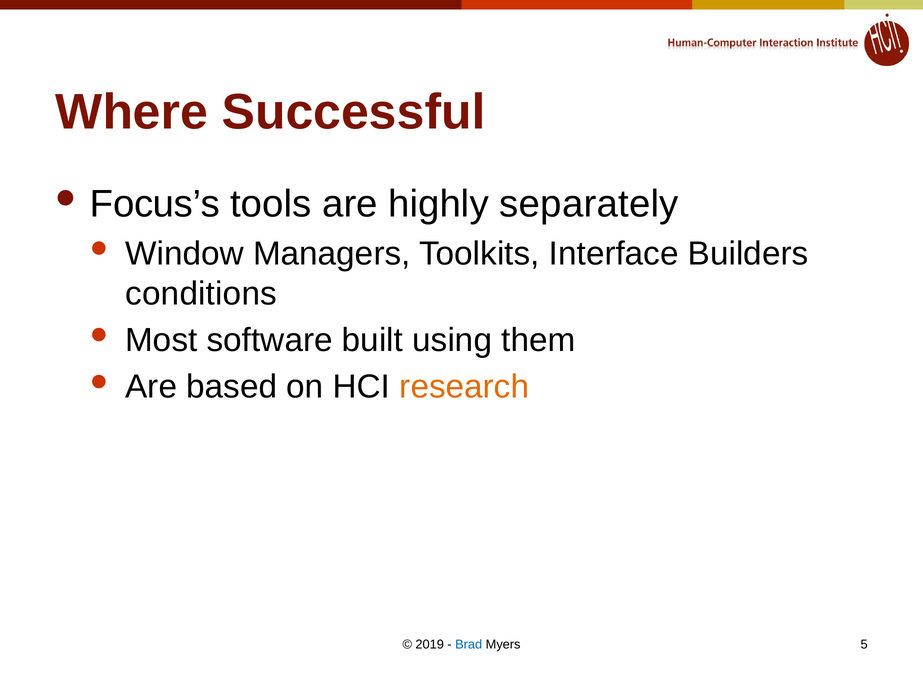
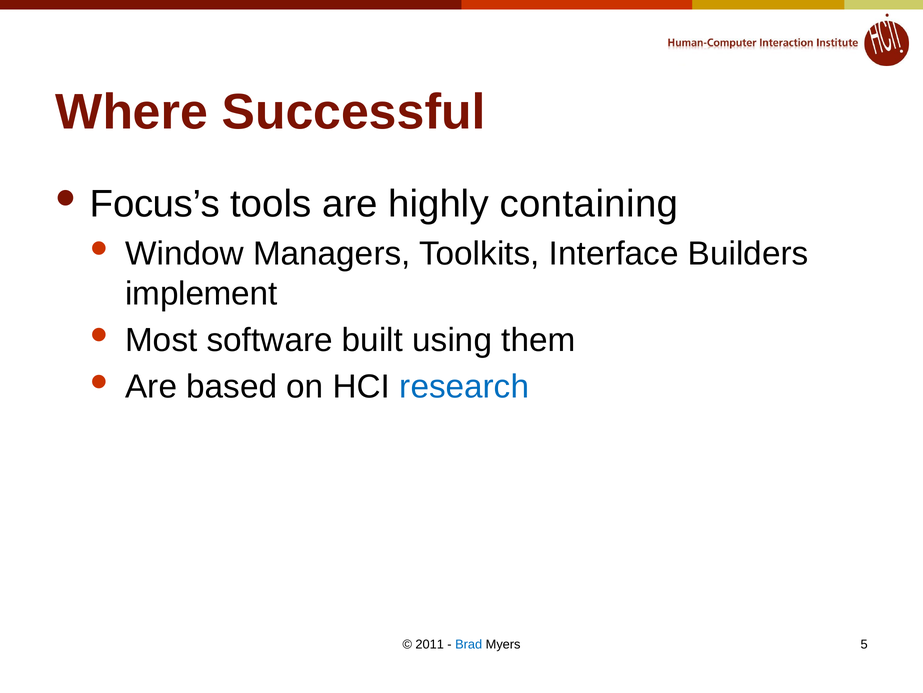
separately: separately -> containing
conditions: conditions -> implement
research colour: orange -> blue
2019: 2019 -> 2011
